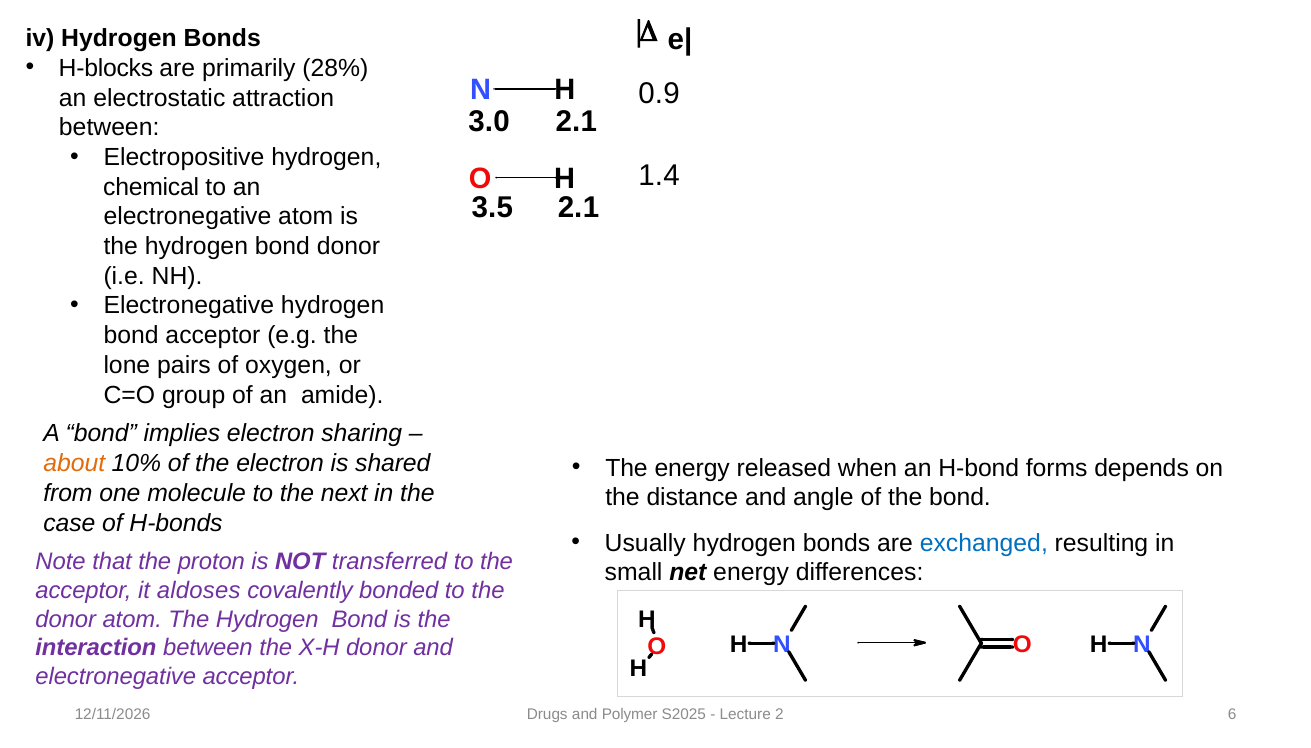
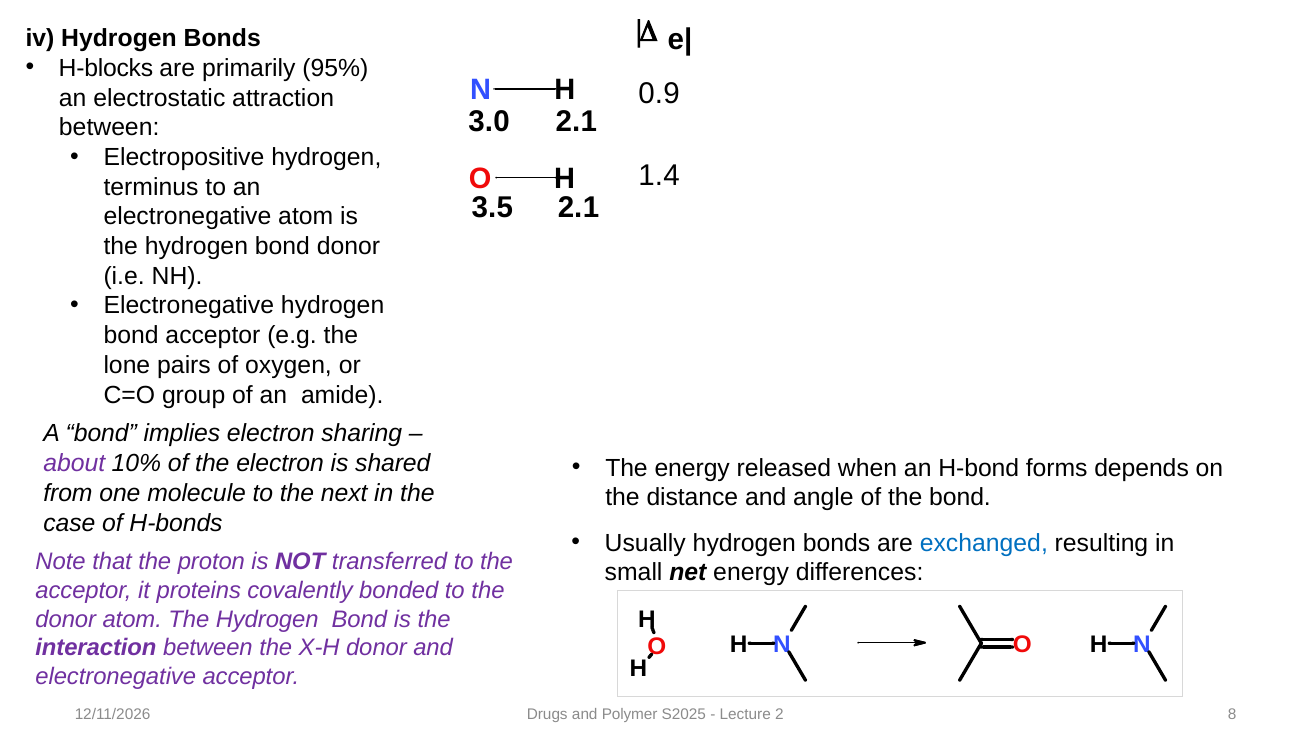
28%: 28% -> 95%
chemical: chemical -> terminus
about colour: orange -> purple
aldoses: aldoses -> proteins
6: 6 -> 8
